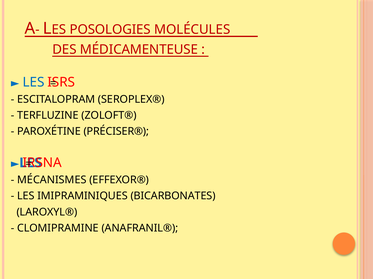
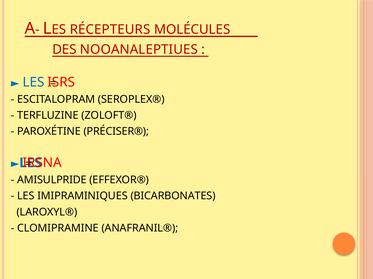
POSOLOGIES: POSOLOGIES -> RÉCEPTEURS
MÉDICAMENTEUSE: MÉDICAMENTEUSE -> NOOANALEPTIUES
MÉCANISMES: MÉCANISMES -> AMISULPRIDE
